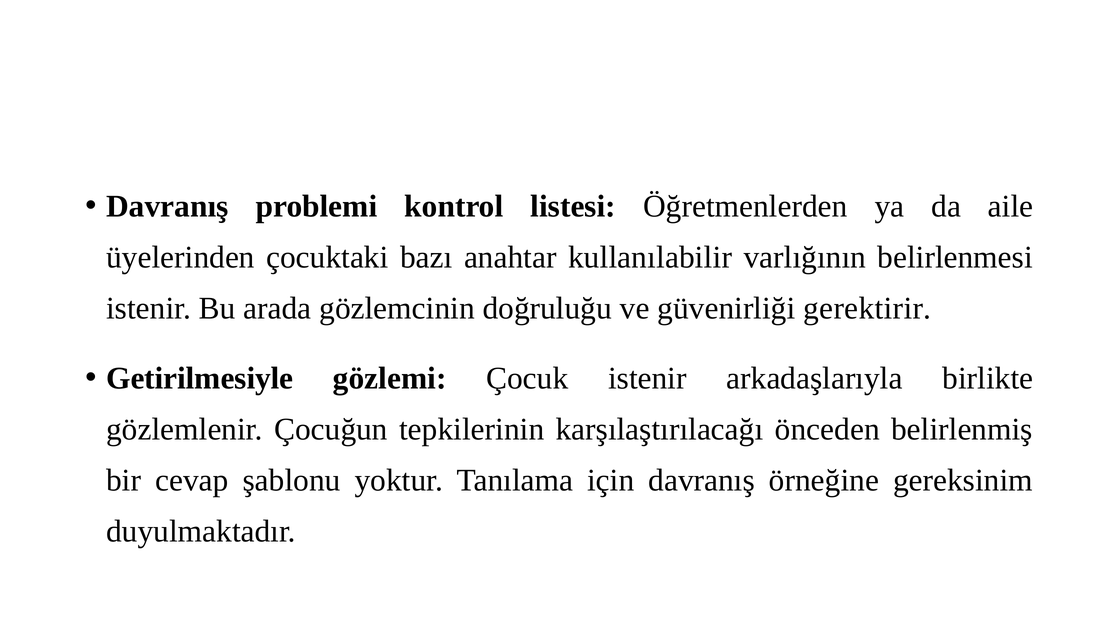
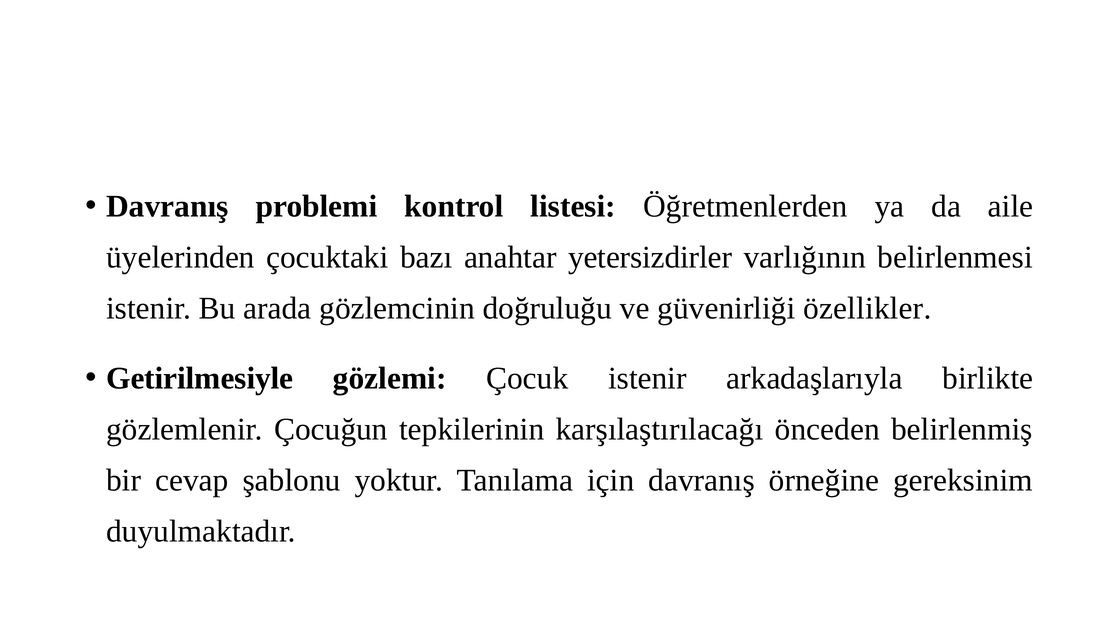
kullanılabilir: kullanılabilir -> yetersizdirler
gerektirir: gerektirir -> özellikler
